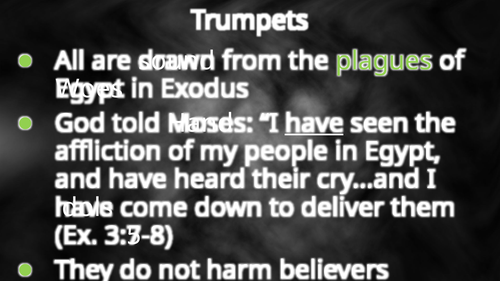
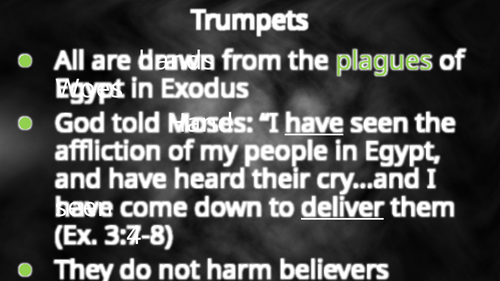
are sound: sound -> hands
idols at (84, 208): idols -> seen
deliver underline: none -> present
3:5-8: 3:5-8 -> 3:4-8
